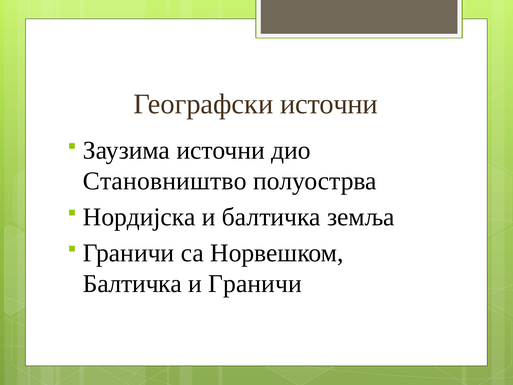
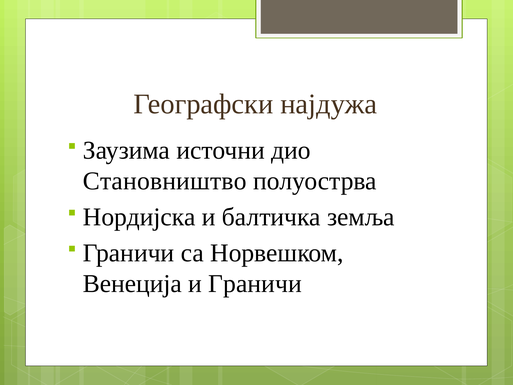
Географски источни: источни -> најдужа
Балтичка at (132, 284): Балтичка -> Венеција
